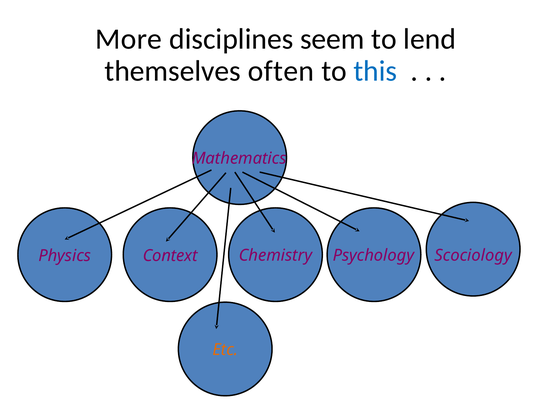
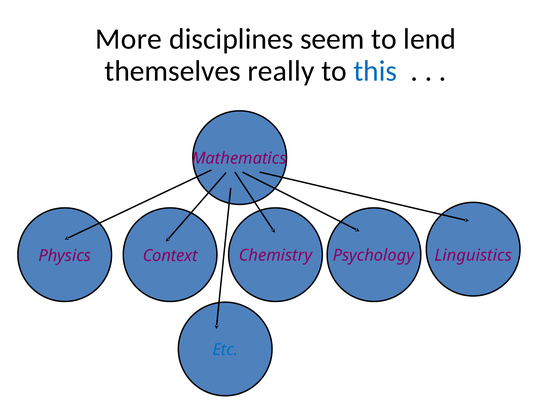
often: often -> really
Scociology: Scociology -> Linguistics
Etc colour: orange -> blue
